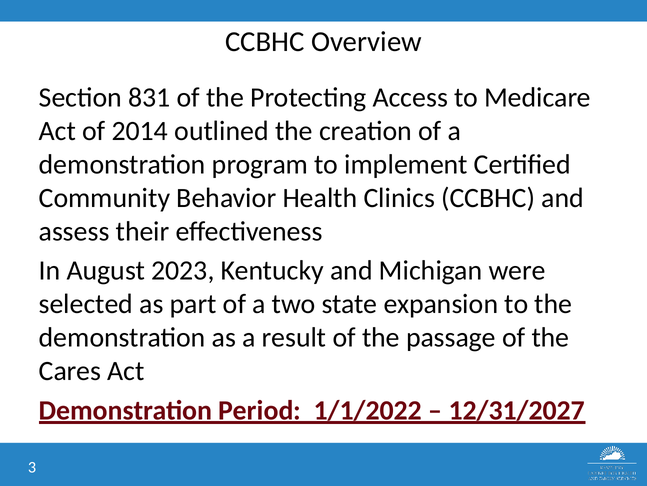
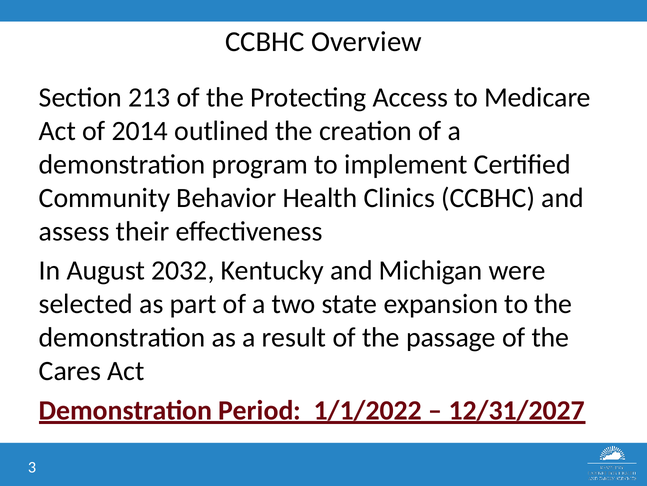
831: 831 -> 213
2023: 2023 -> 2032
